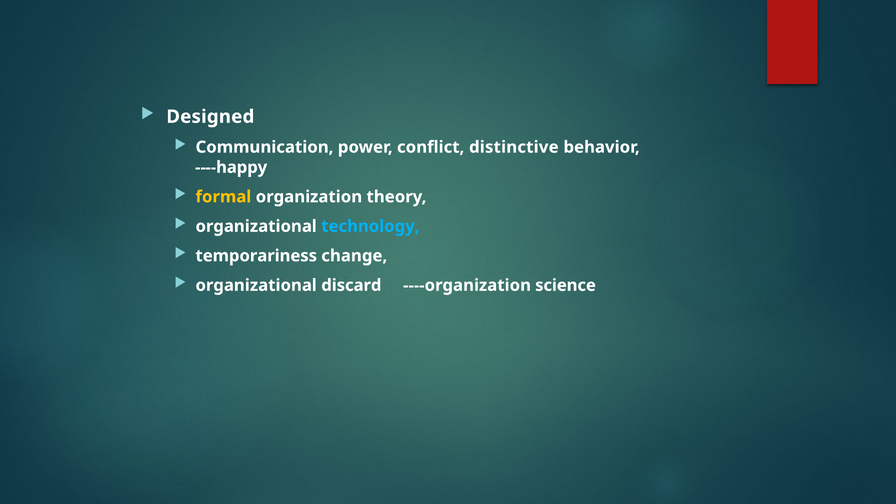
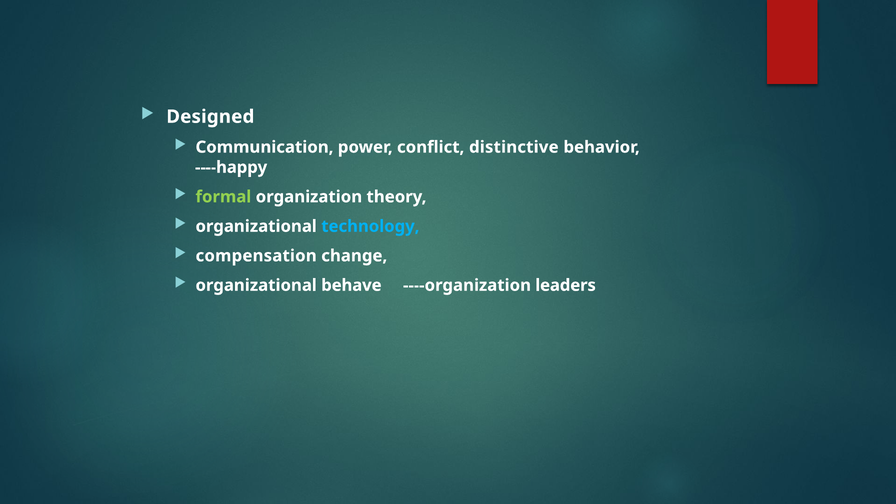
formal colour: yellow -> light green
temporariness: temporariness -> compensation
discard: discard -> behave
science: science -> leaders
